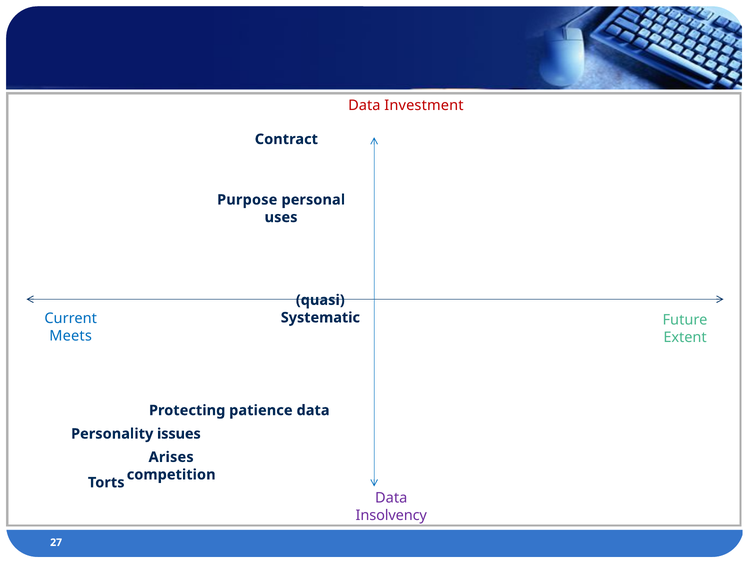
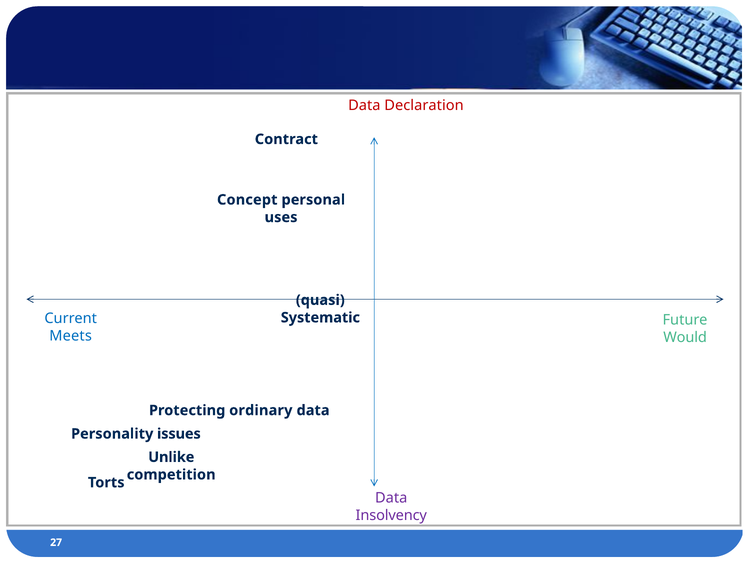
Investment: Investment -> Declaration
Purpose: Purpose -> Concept
Extent: Extent -> Would
patience: patience -> ordinary
Arises: Arises -> Unlike
